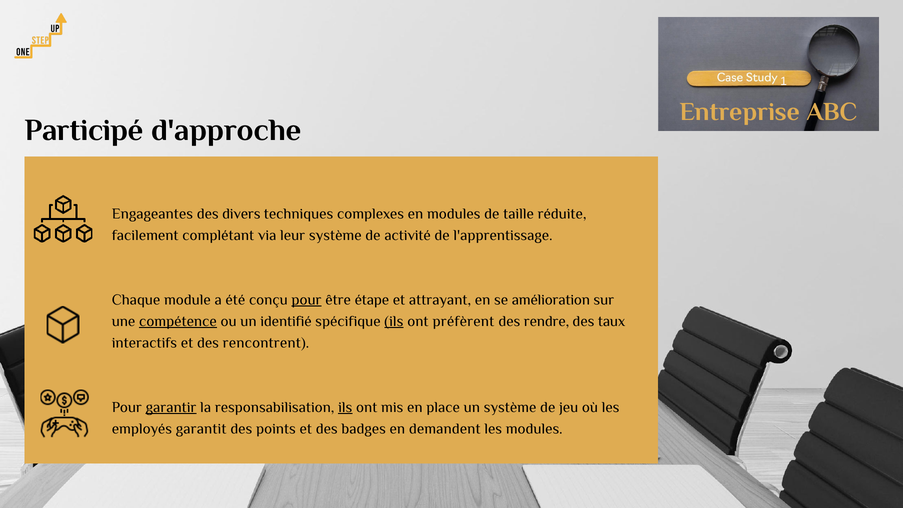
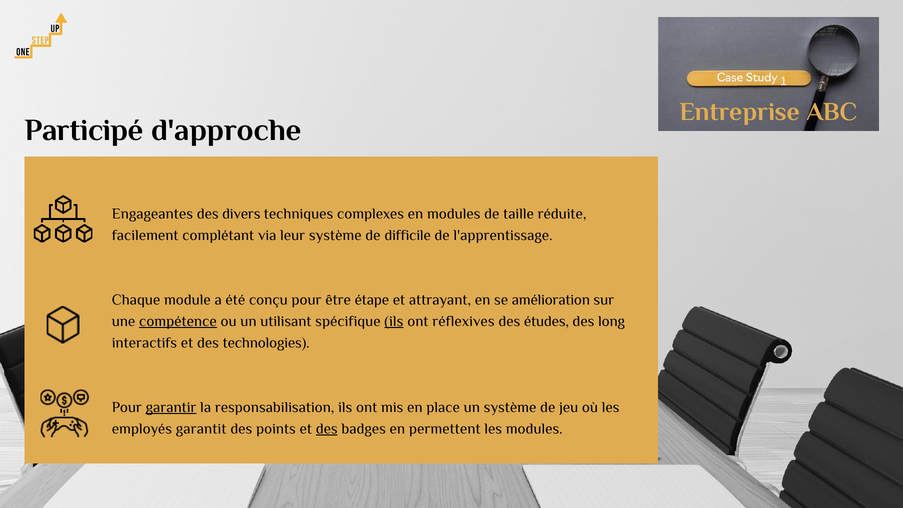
activité: activité -> difficile
pour at (307, 300) underline: present -> none
identifié: identifié -> utilisant
préfèrent: préfèrent -> réflexives
rendre: rendre -> études
taux: taux -> long
rencontrent: rencontrent -> technologies
ils at (345, 407) underline: present -> none
des at (327, 428) underline: none -> present
demandent: demandent -> permettent
